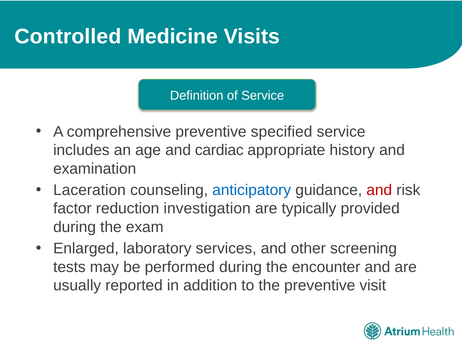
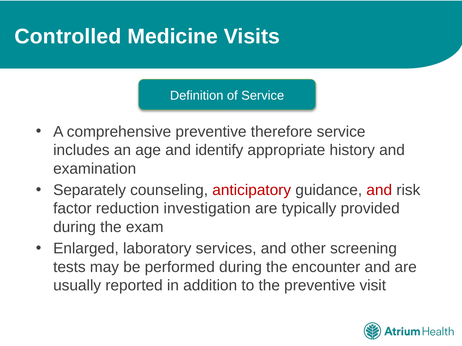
specified: specified -> therefore
cardiac: cardiac -> identify
Laceration: Laceration -> Separately
anticipatory colour: blue -> red
